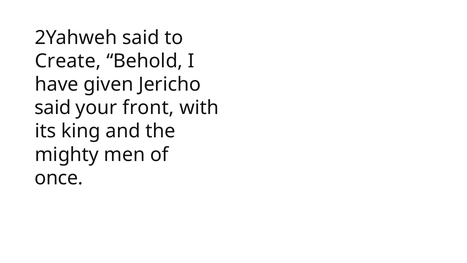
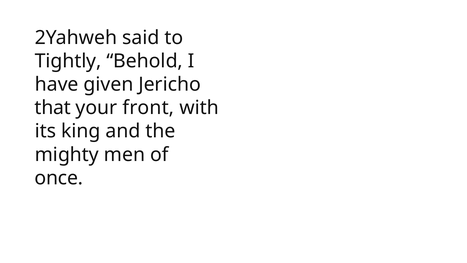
Create: Create -> Tightly
said at (53, 108): said -> that
